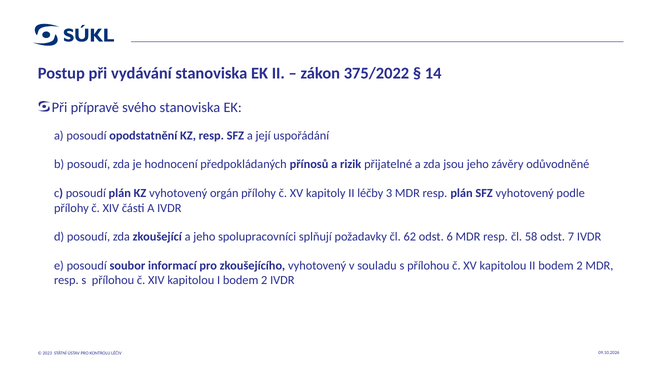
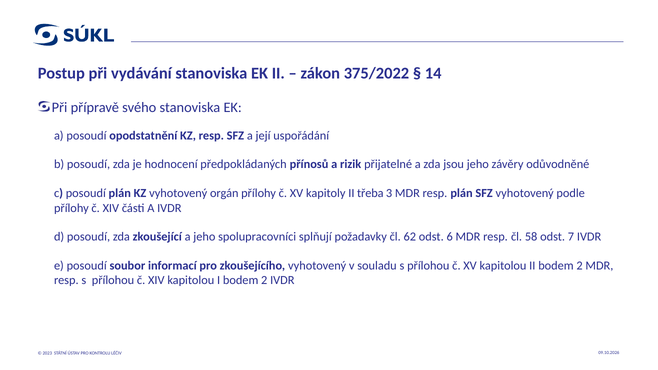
léčby: léčby -> třeba
